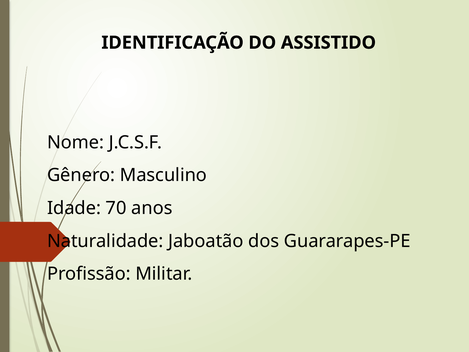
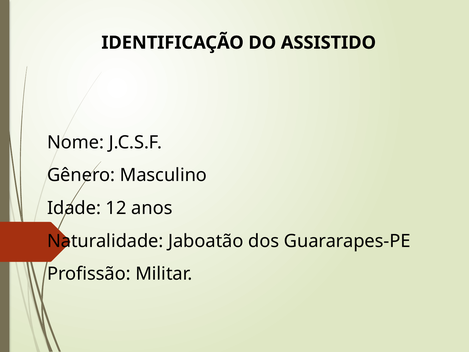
70: 70 -> 12
